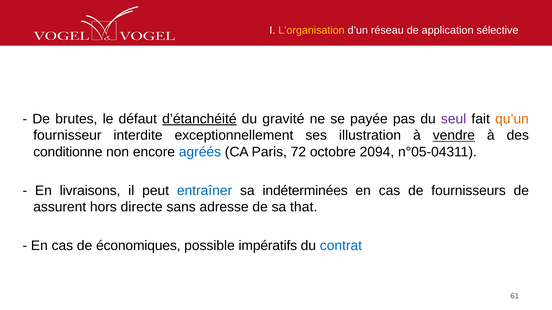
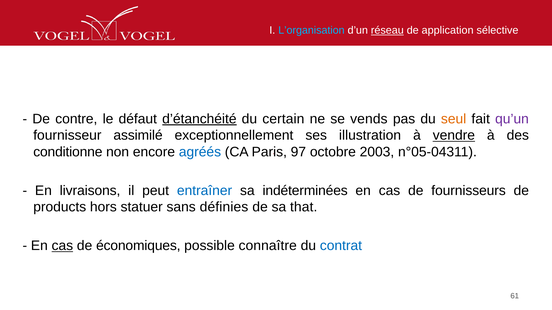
L’organisation colour: yellow -> light blue
réseau underline: none -> present
brutes: brutes -> contre
gravité: gravité -> certain
payée: payée -> vends
seul colour: purple -> orange
qu’un colour: orange -> purple
interdite: interdite -> assimilé
72: 72 -> 97
2094: 2094 -> 2003
assurent: assurent -> products
directe: directe -> statuer
adresse: adresse -> définies
cas at (62, 246) underline: none -> present
impératifs: impératifs -> connaître
